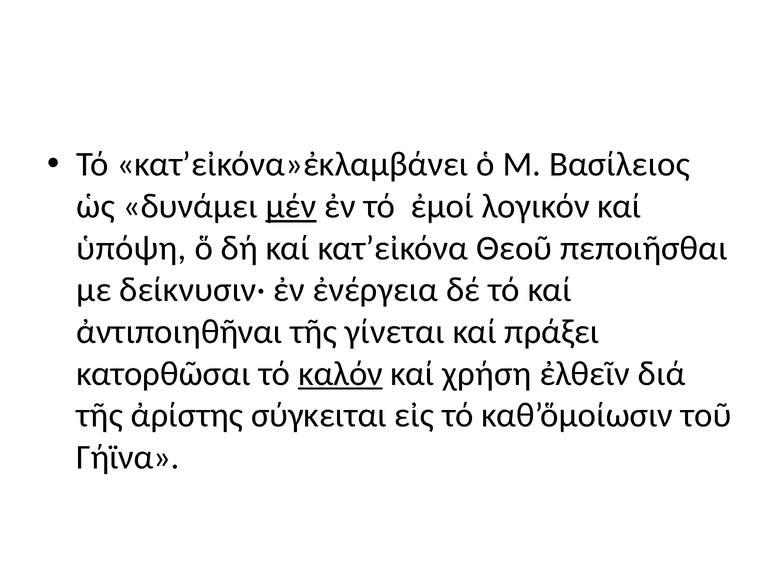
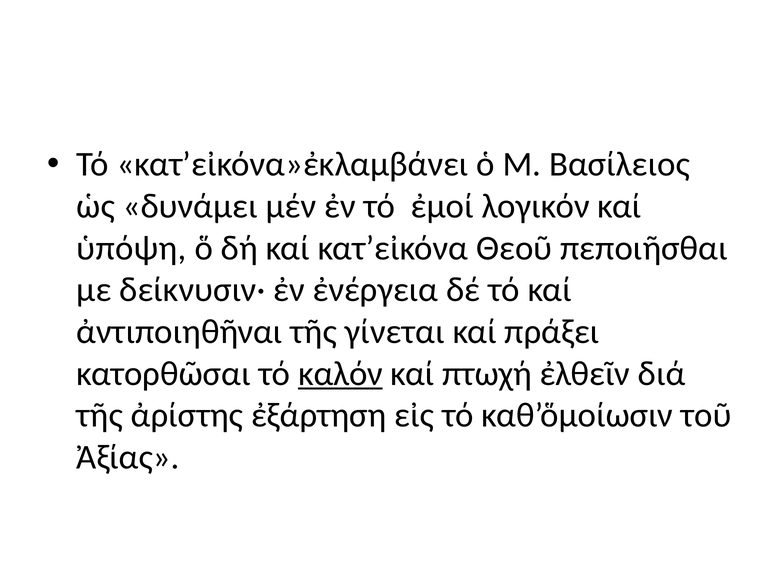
μέν underline: present -> none
χρήση: χρήση -> πτωχή
σύγκειται: σύγκειται -> ἐξάρτηση
Γήϊνα: Γήϊνα -> Ἀξίας
